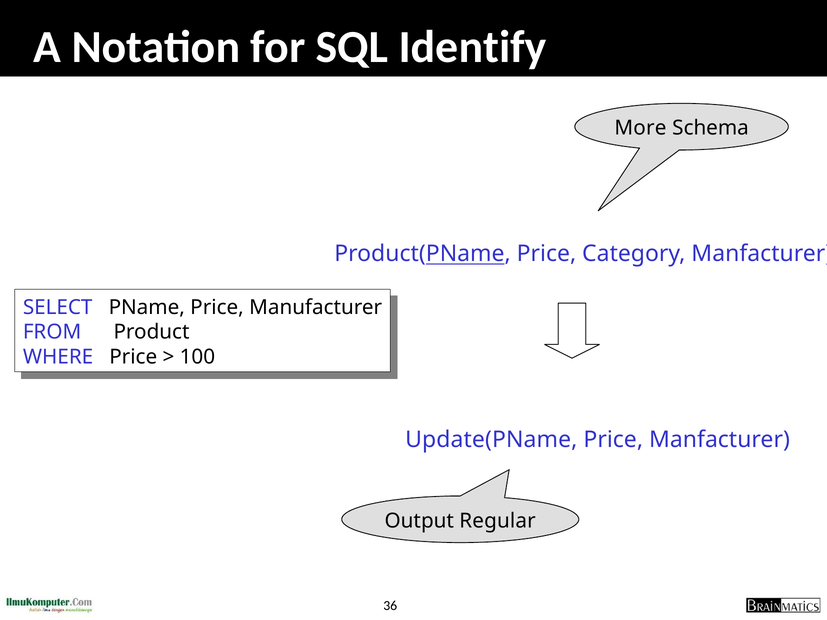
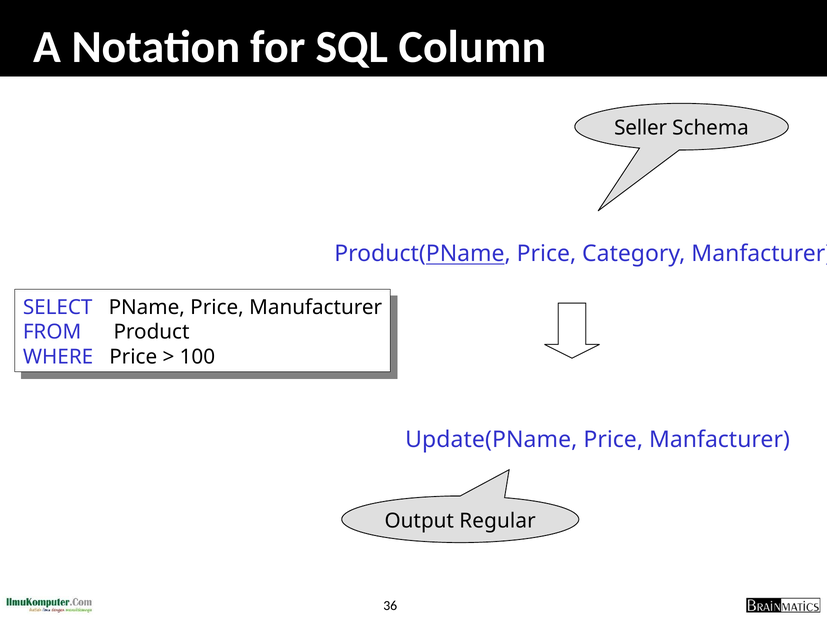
Identify: Identify -> Column
More: More -> Seller
